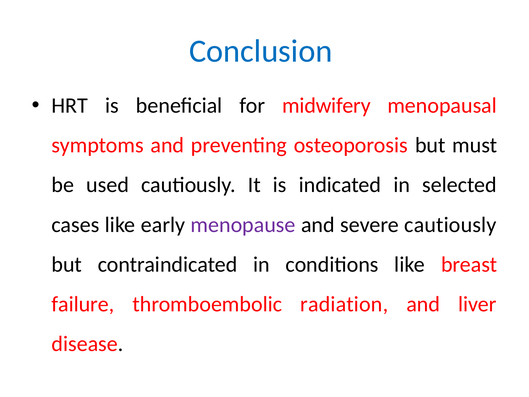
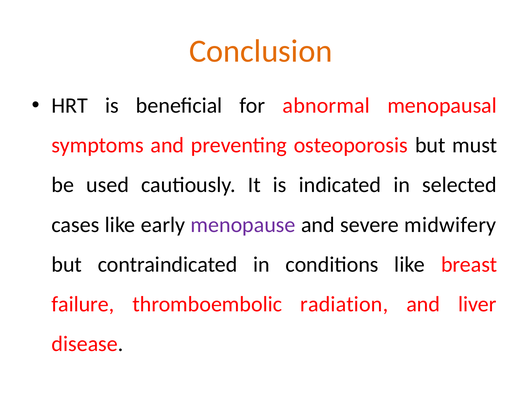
Conclusion colour: blue -> orange
midwifery: midwifery -> abnormal
severe cautiously: cautiously -> midwifery
